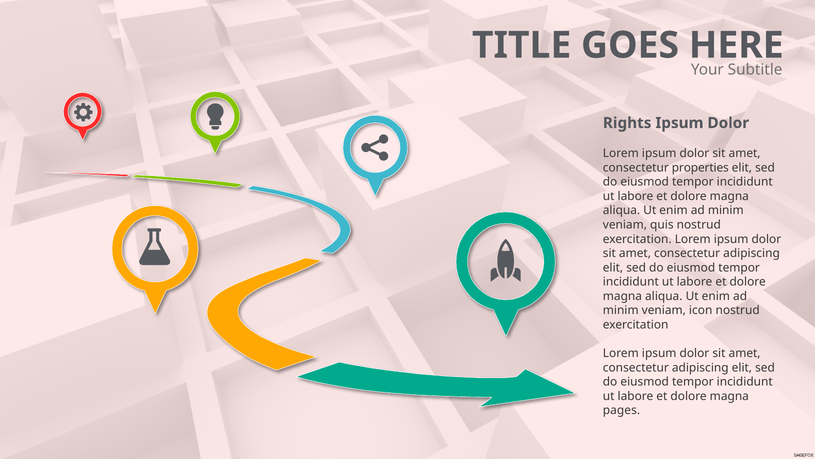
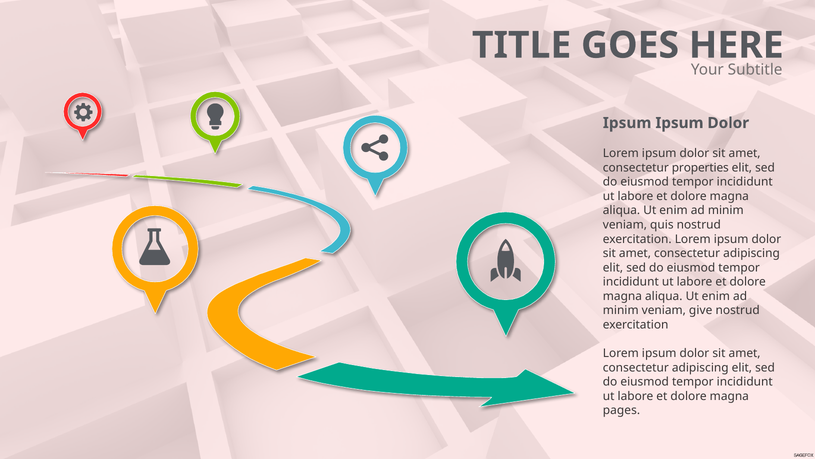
Rights at (627, 123): Rights -> Ipsum
icon: icon -> give
